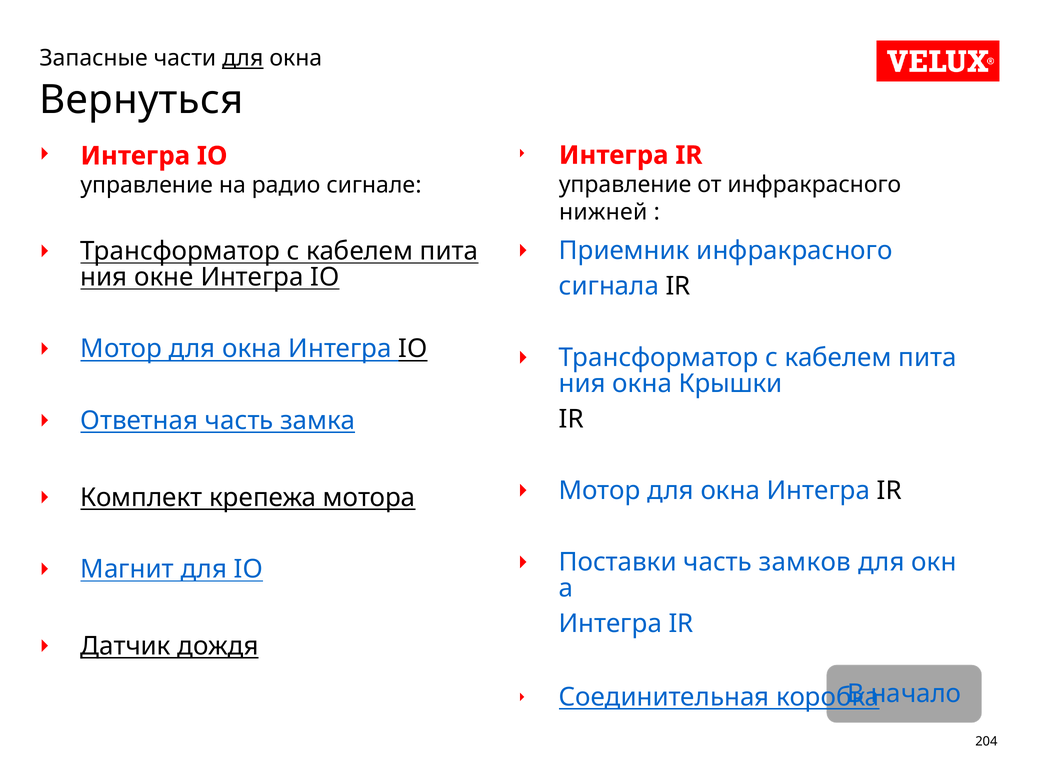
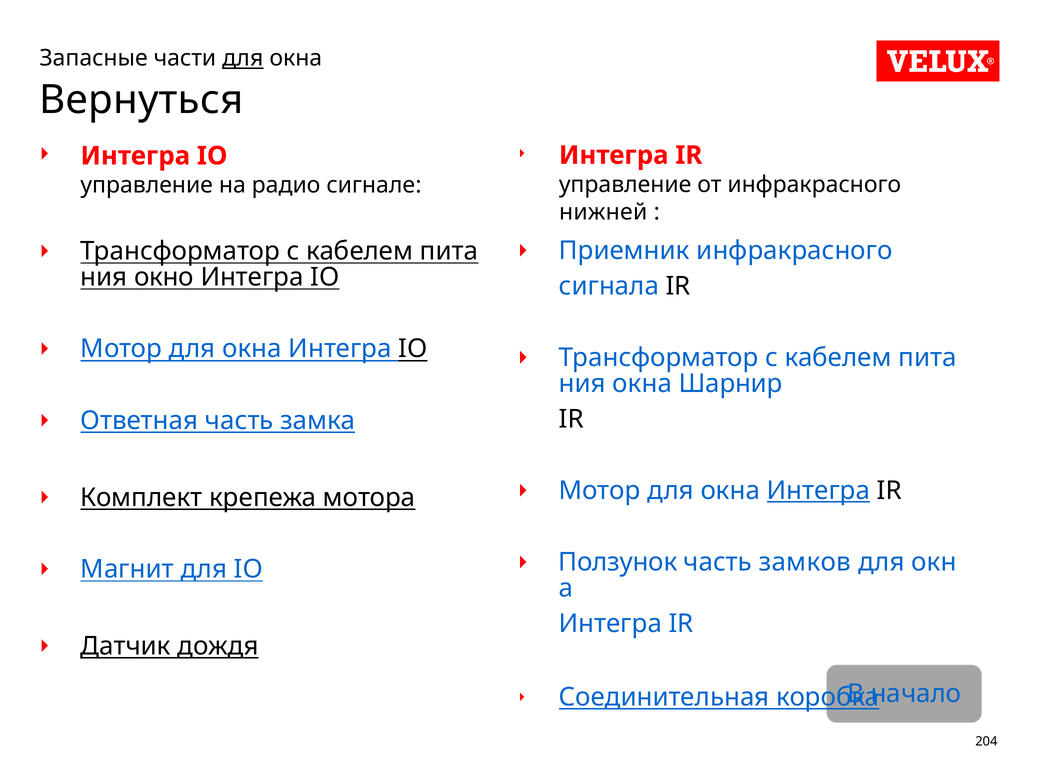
окне: окне -> окно
Крышки: Крышки -> Шарнир
Интегра at (818, 490) underline: none -> present
Поставки: Поставки -> Ползунок
